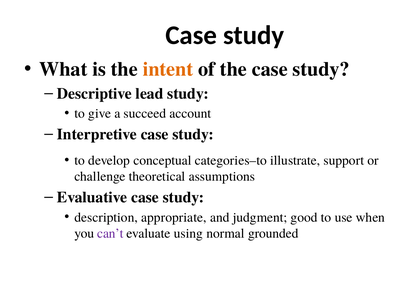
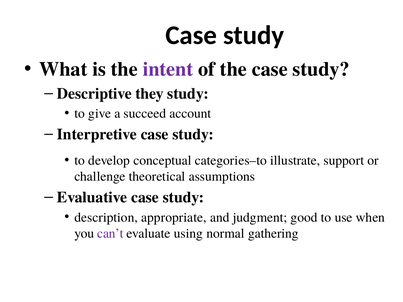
intent colour: orange -> purple
lead: lead -> they
grounded: grounded -> gathering
